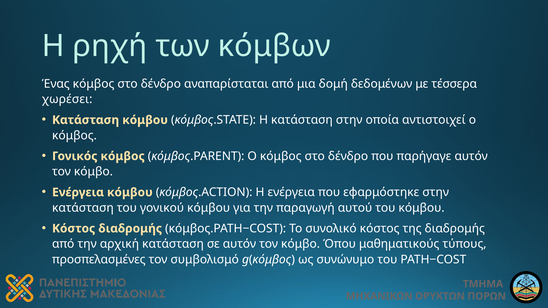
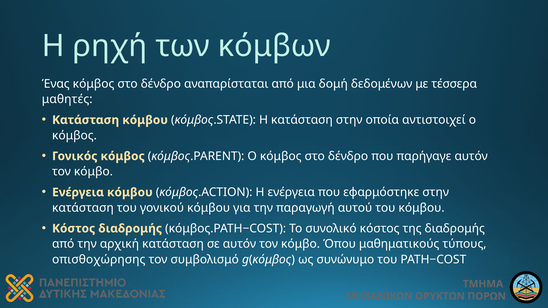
χωρέσει: χωρέσει -> μαθητές
προσπελασμένες: προσπελασμένες -> οπισθοχώρησης
